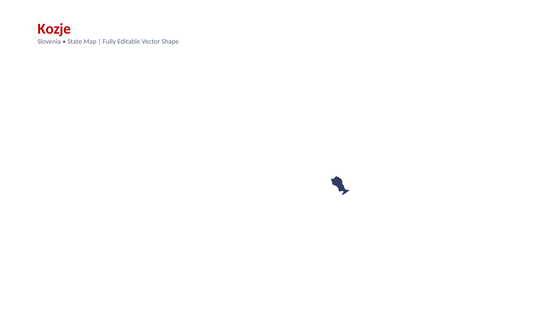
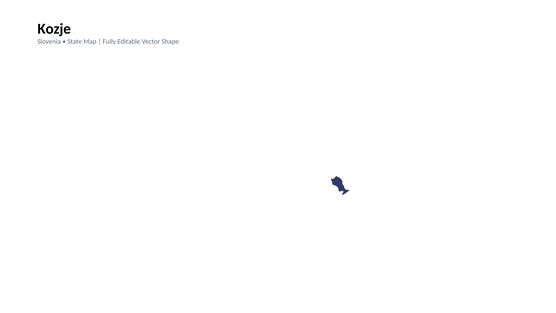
Kozje colour: red -> black
